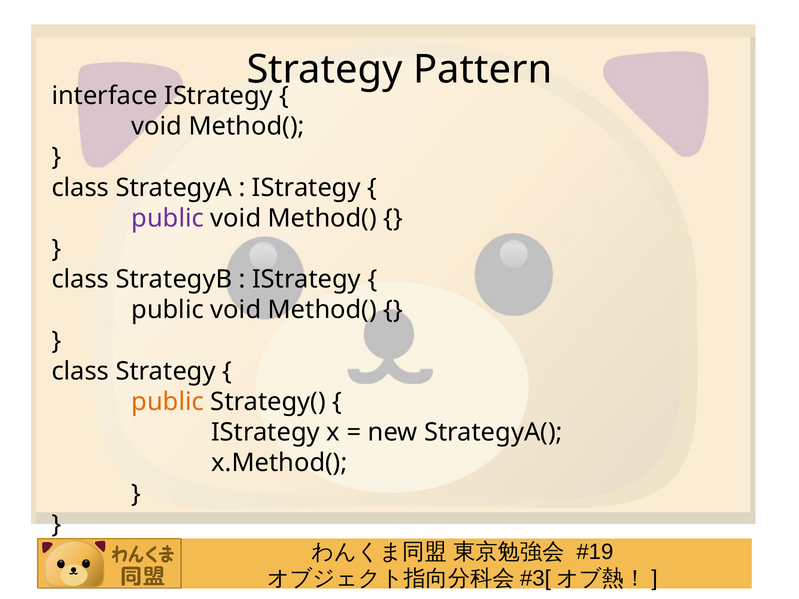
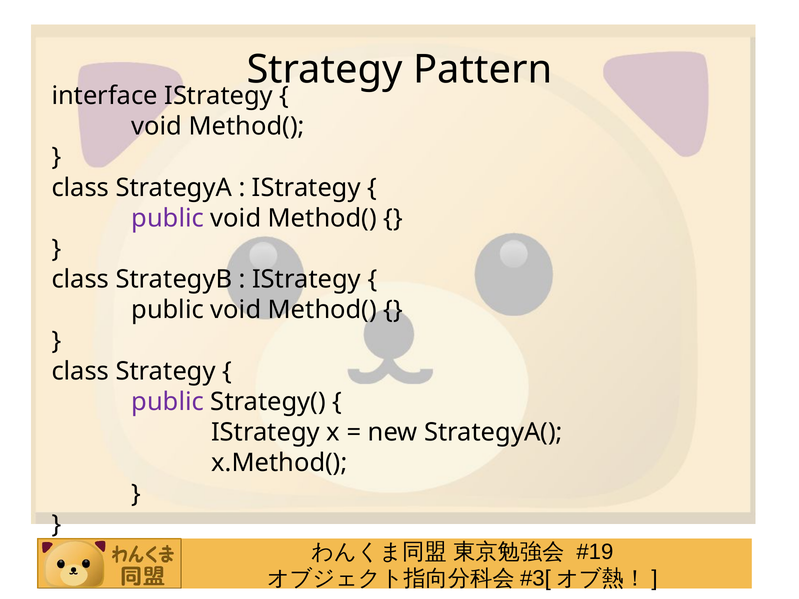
public at (168, 402) colour: orange -> purple
